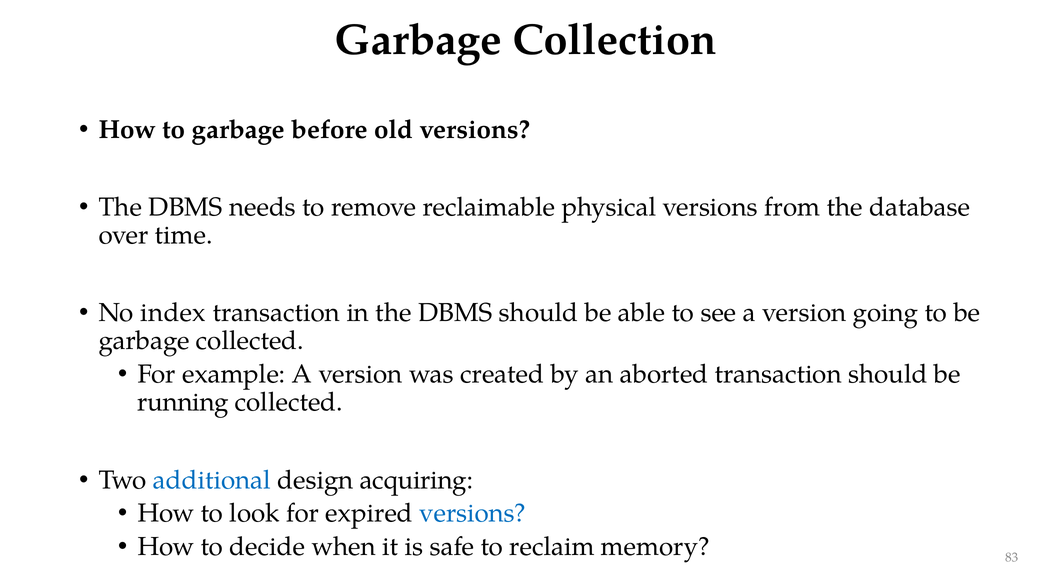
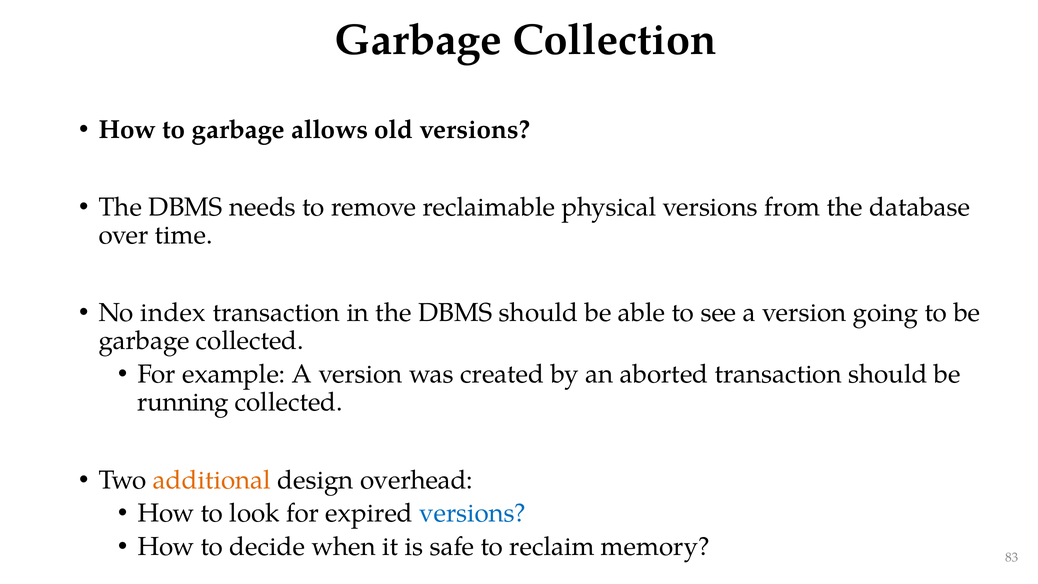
before: before -> allows
additional colour: blue -> orange
acquiring: acquiring -> overhead
